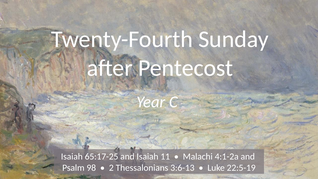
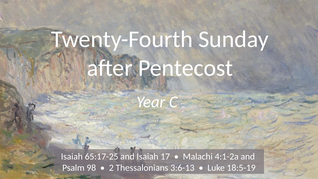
11: 11 -> 17
22:5-19: 22:5-19 -> 18:5-19
